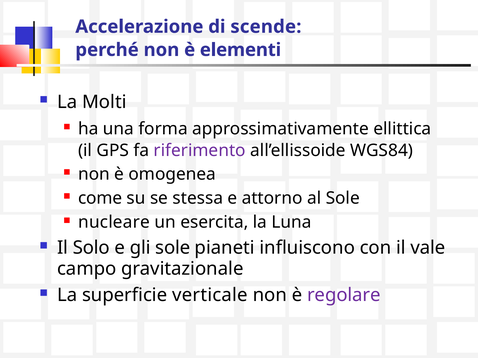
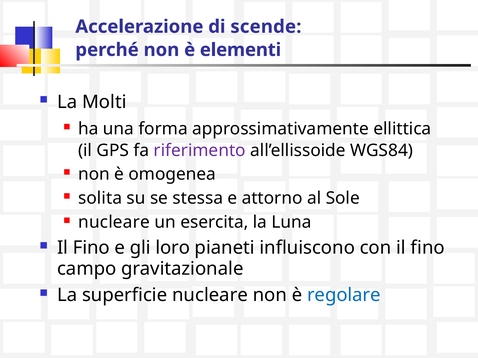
come: come -> solita
Solo at (91, 248): Solo -> Fino
gli sole: sole -> loro
con il vale: vale -> fino
superficie verticale: verticale -> nucleare
regolare colour: purple -> blue
